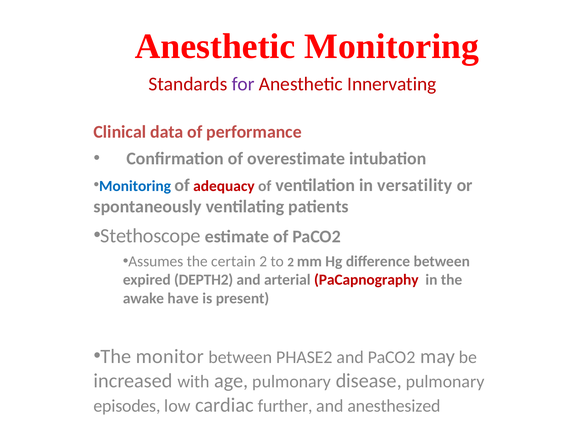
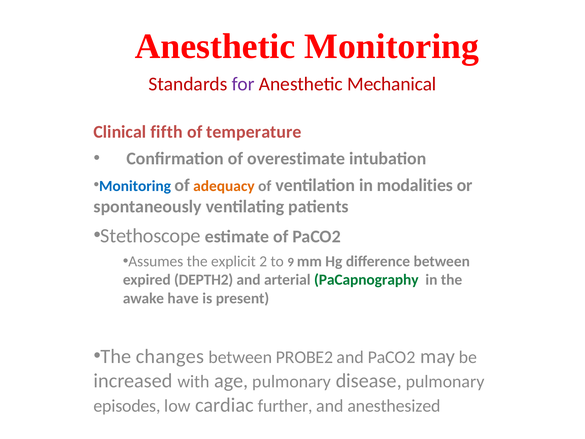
Innervating: Innervating -> Mechanical
data: data -> fifth
performance: performance -> temperature
adequacy colour: red -> orange
versatility: versatility -> modalities
certain: certain -> explicit
to 2: 2 -> 9
PaCapnography colour: red -> green
monitor: monitor -> changes
PHASE2: PHASE2 -> PROBE2
